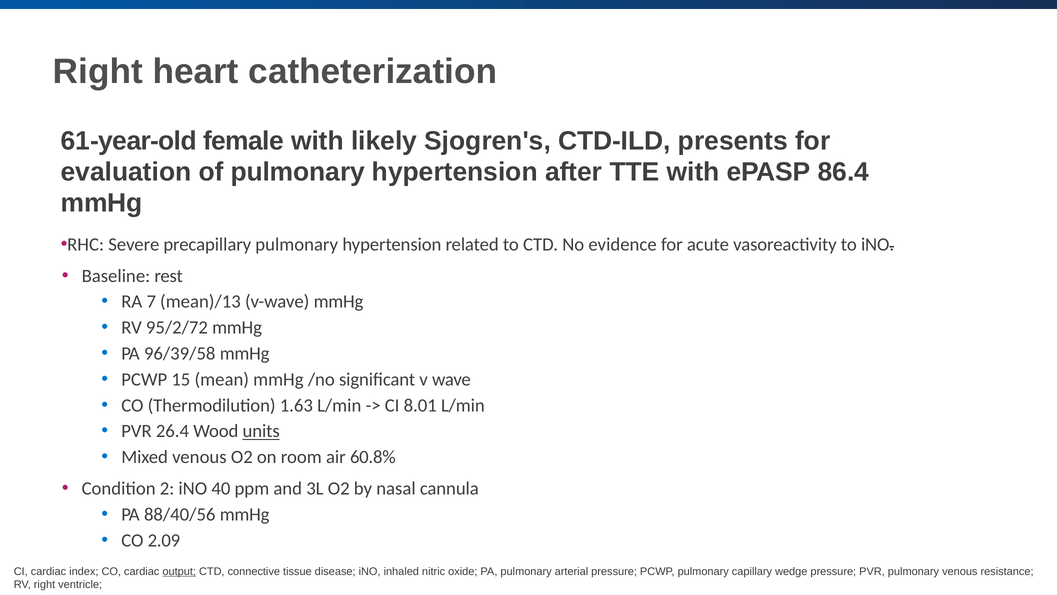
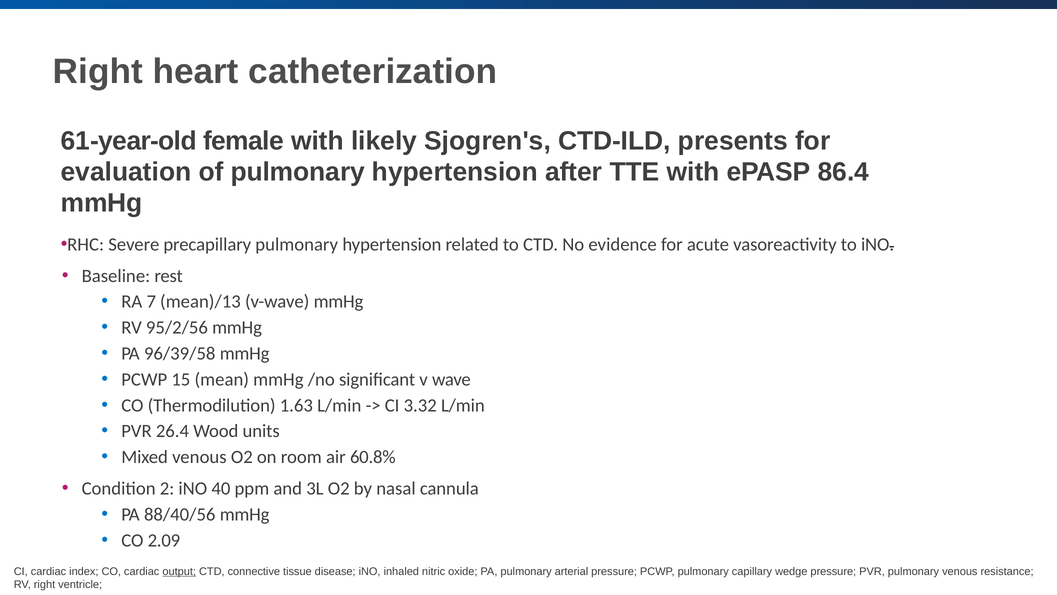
95/2/72: 95/2/72 -> 95/2/56
8.01: 8.01 -> 3.32
units underline: present -> none
